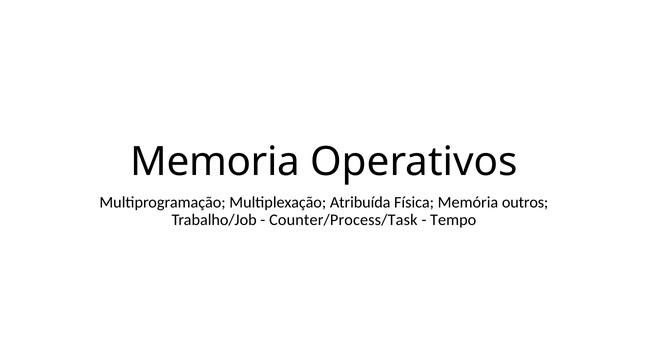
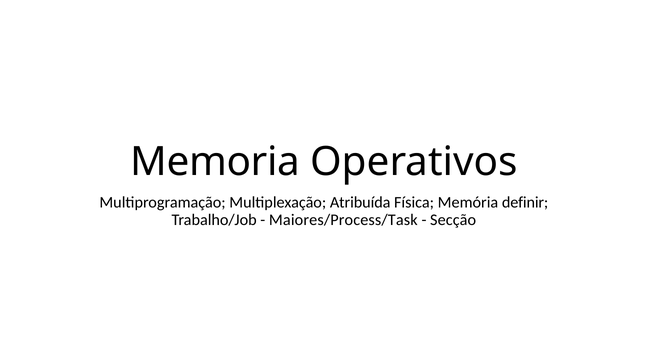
outros: outros -> definir
Counter/Process/Task: Counter/Process/Task -> Maiores/Process/Task
Tempo: Tempo -> Secção
